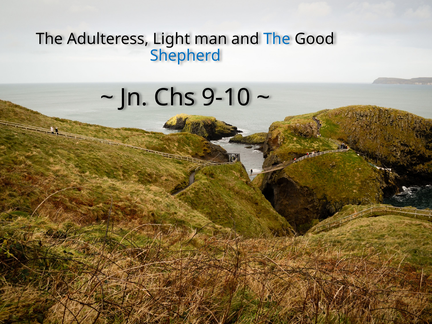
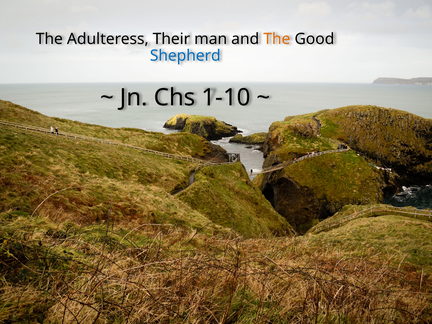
Light: Light -> Their
The at (277, 39) colour: blue -> orange
9-10: 9-10 -> 1-10
